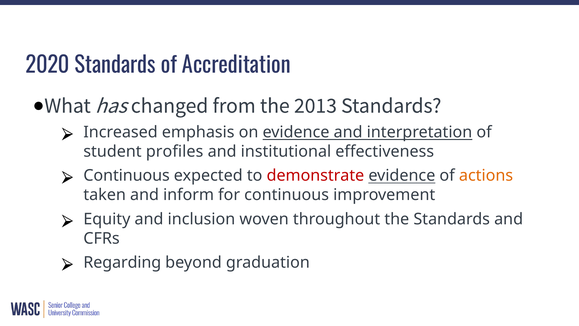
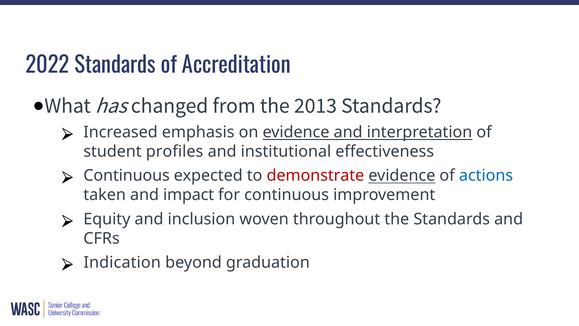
2020: 2020 -> 2022
actions colour: orange -> blue
inform: inform -> impact
Regarding: Regarding -> Indication
